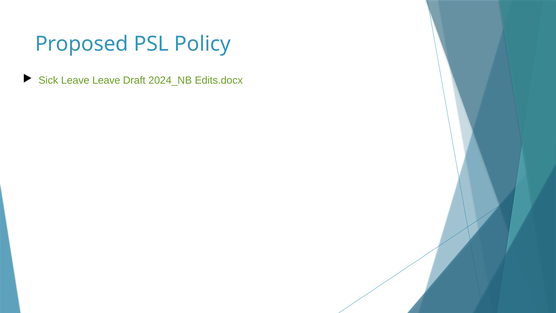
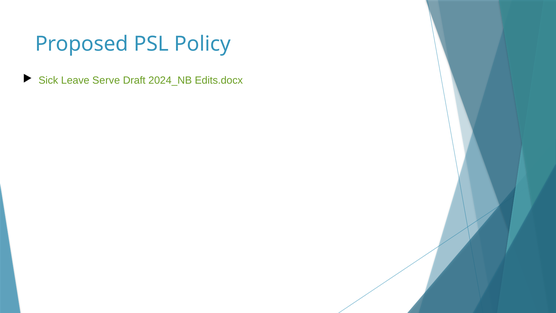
Leave Leave: Leave -> Serve
